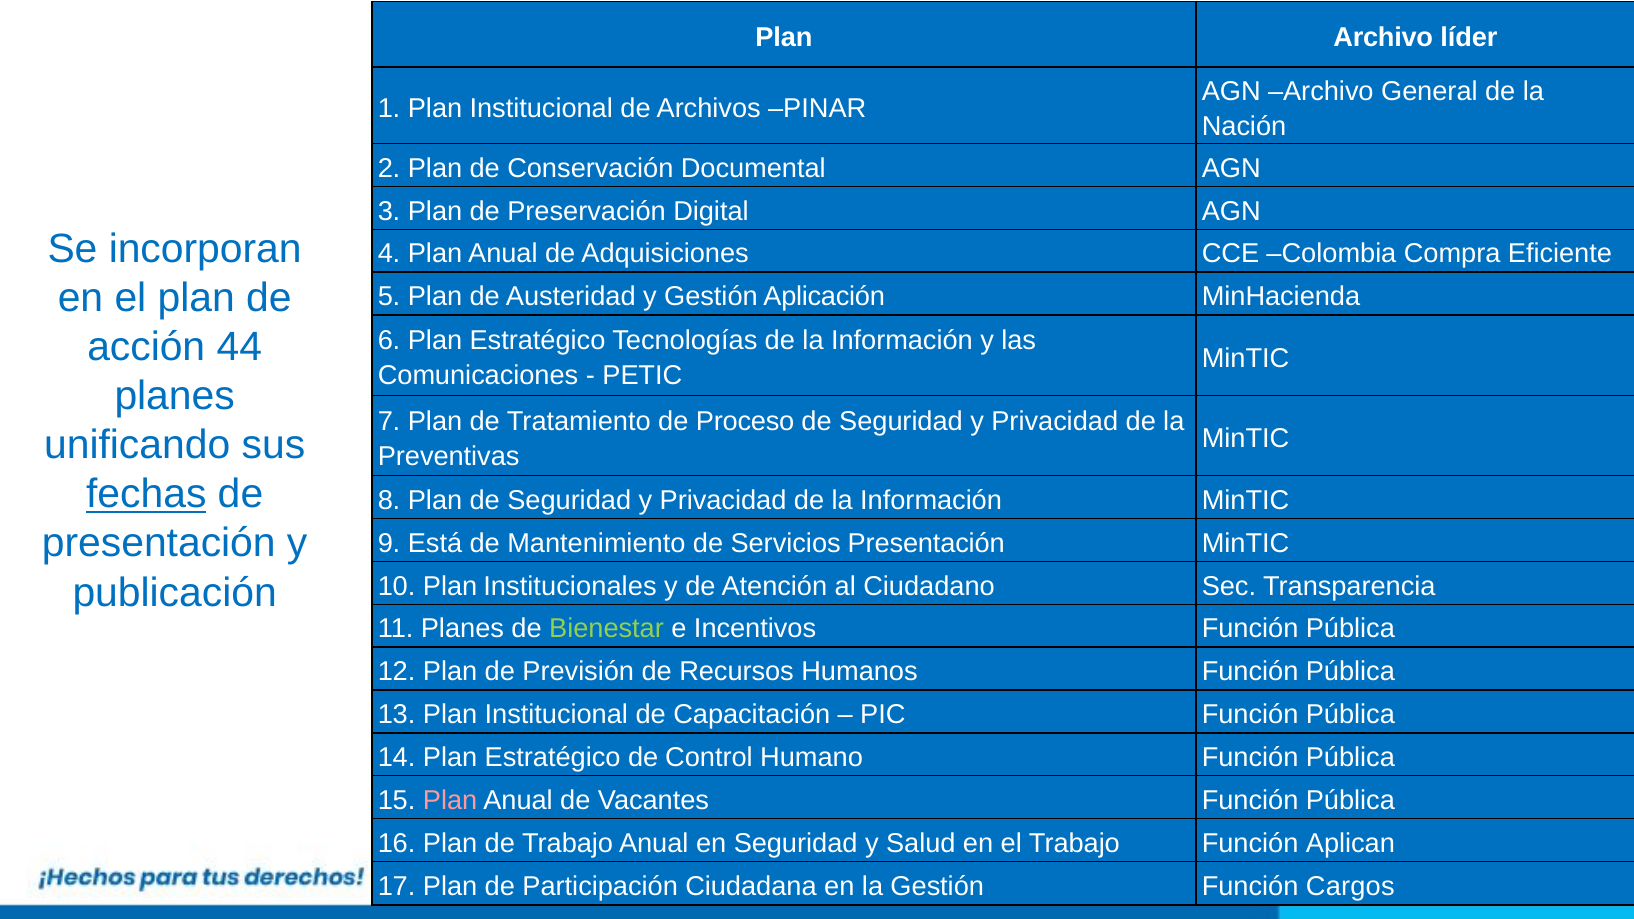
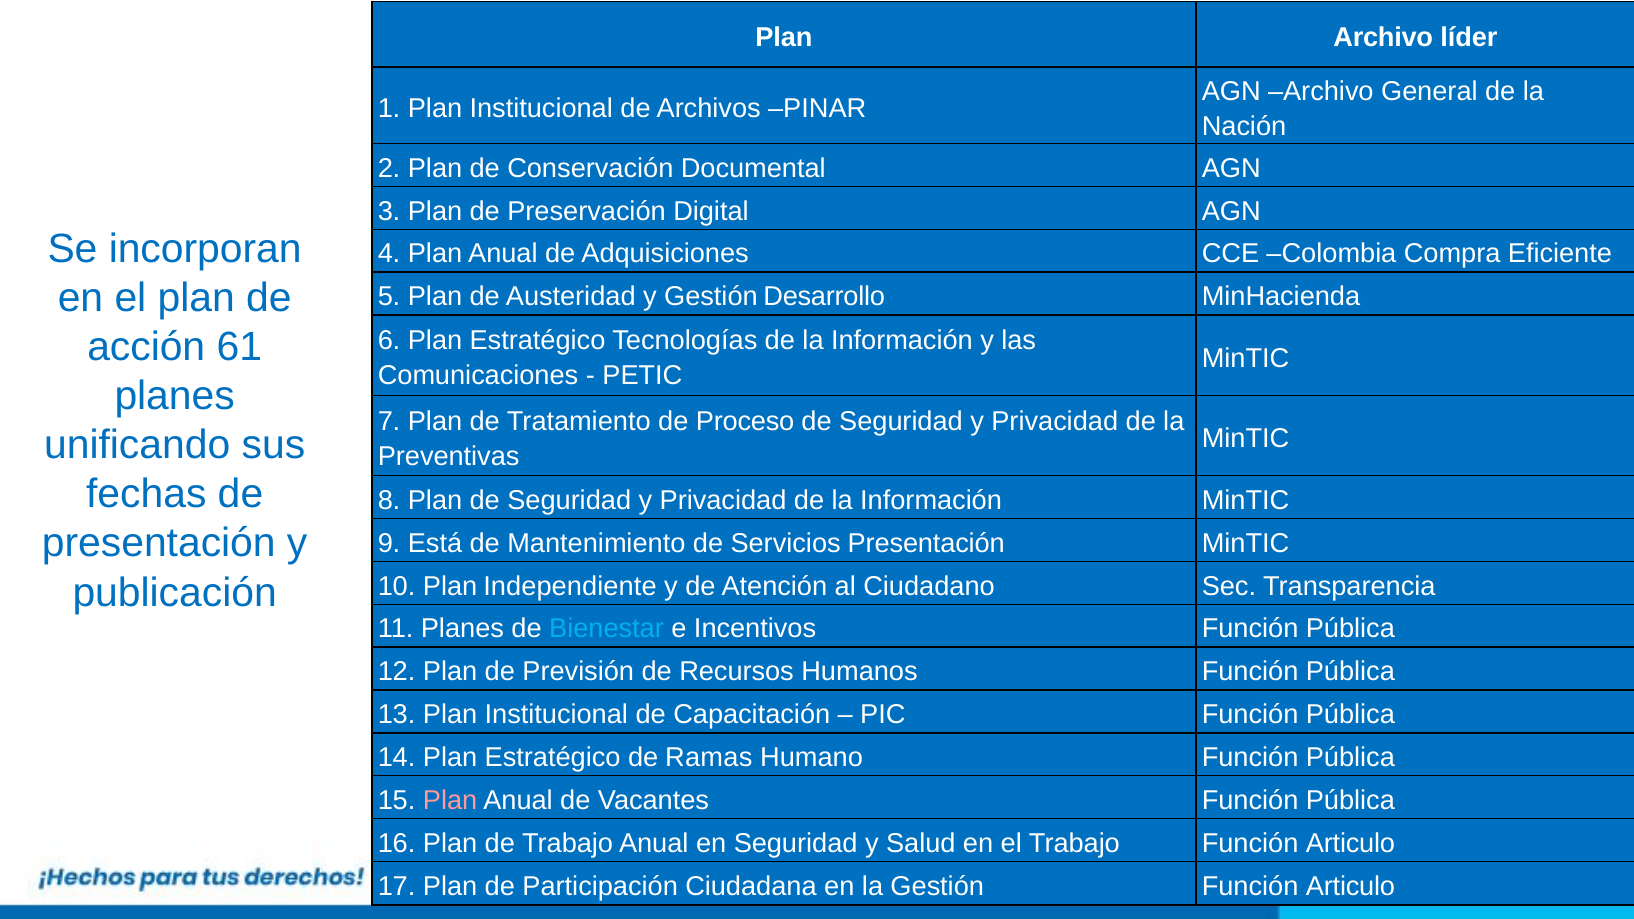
Aplicación: Aplicación -> Desarrollo
44: 44 -> 61
fechas underline: present -> none
Institucionales: Institucionales -> Independiente
Bienestar colour: light green -> light blue
Control: Control -> Ramas
Trabajo Función Aplican: Aplican -> Articulo
Gestión Función Cargos: Cargos -> Articulo
